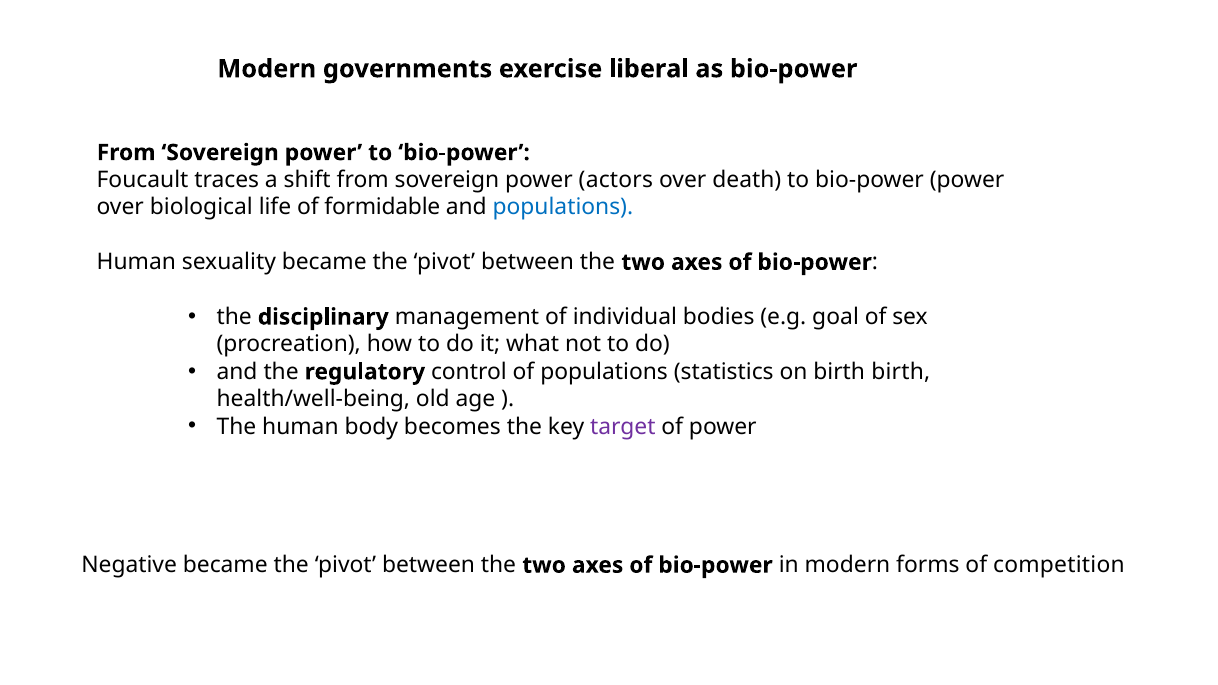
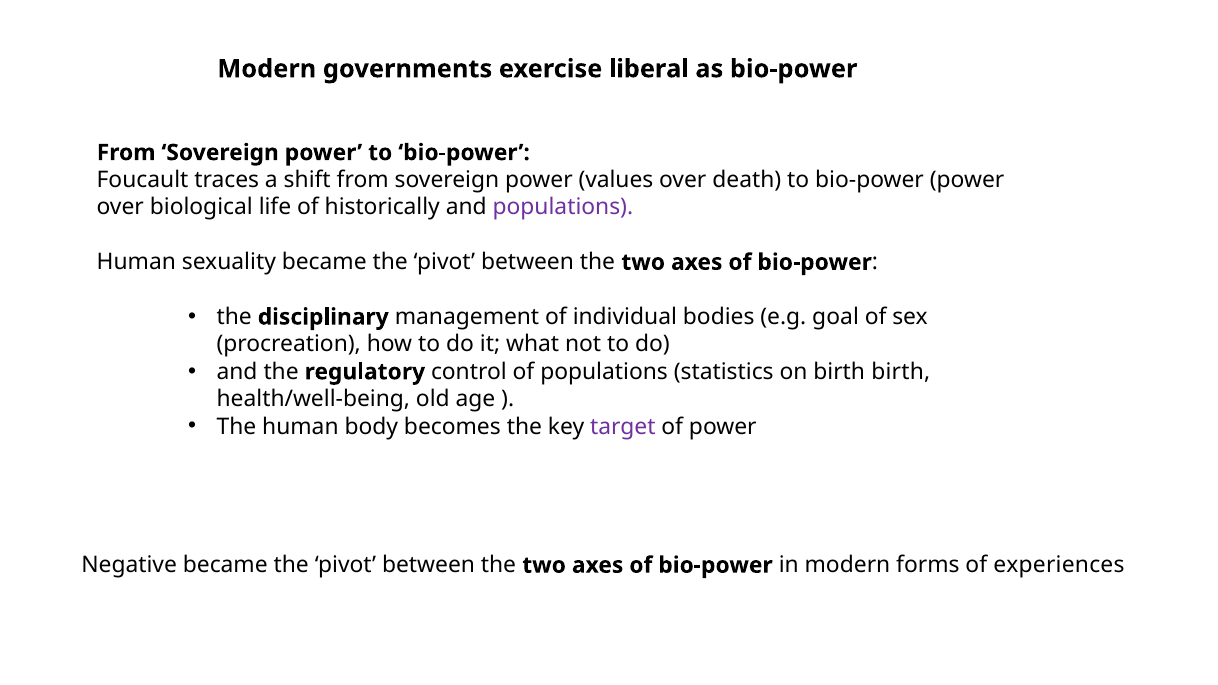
actors: actors -> values
formidable: formidable -> historically
populations at (563, 207) colour: blue -> purple
competition: competition -> experiences
